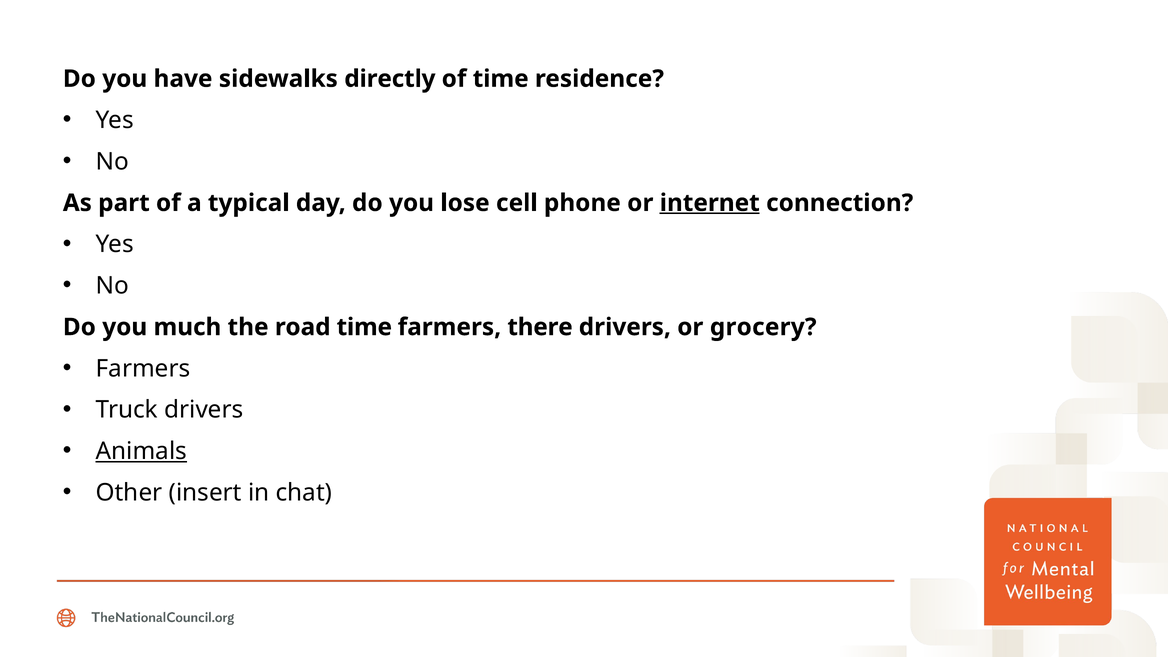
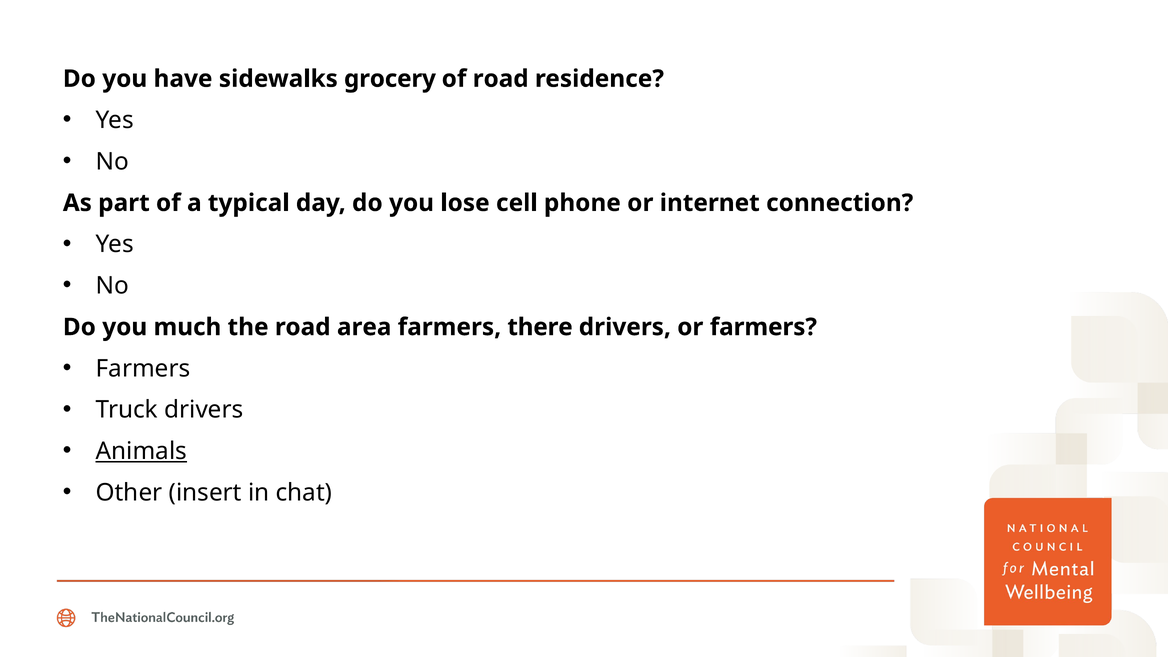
directly: directly -> grocery
of time: time -> road
internet underline: present -> none
road time: time -> area
or grocery: grocery -> farmers
